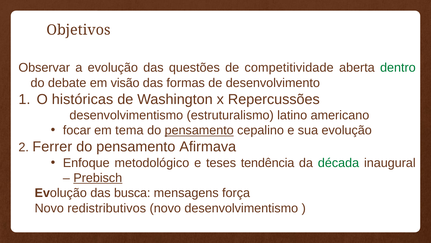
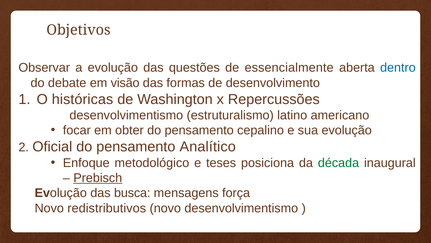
competitividade: competitividade -> essencialmente
dentro colour: green -> blue
tema: tema -> obter
pensamento at (199, 130) underline: present -> none
Ferrer: Ferrer -> Oficial
Afirmava: Afirmava -> Analítico
tendência: tendência -> posiciona
